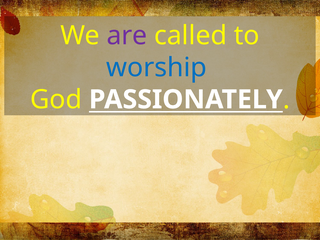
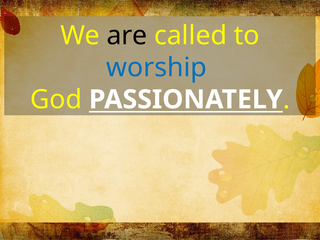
are colour: purple -> black
